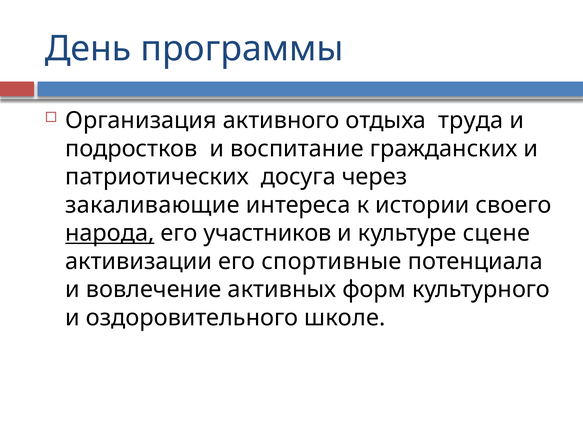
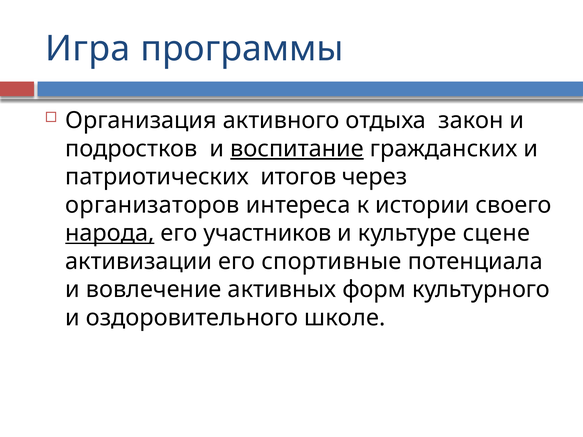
День: День -> Игра
труда: труда -> закон
воспитание underline: none -> present
досуга: досуга -> итогов
закаливающие: закаливающие -> организаторов
